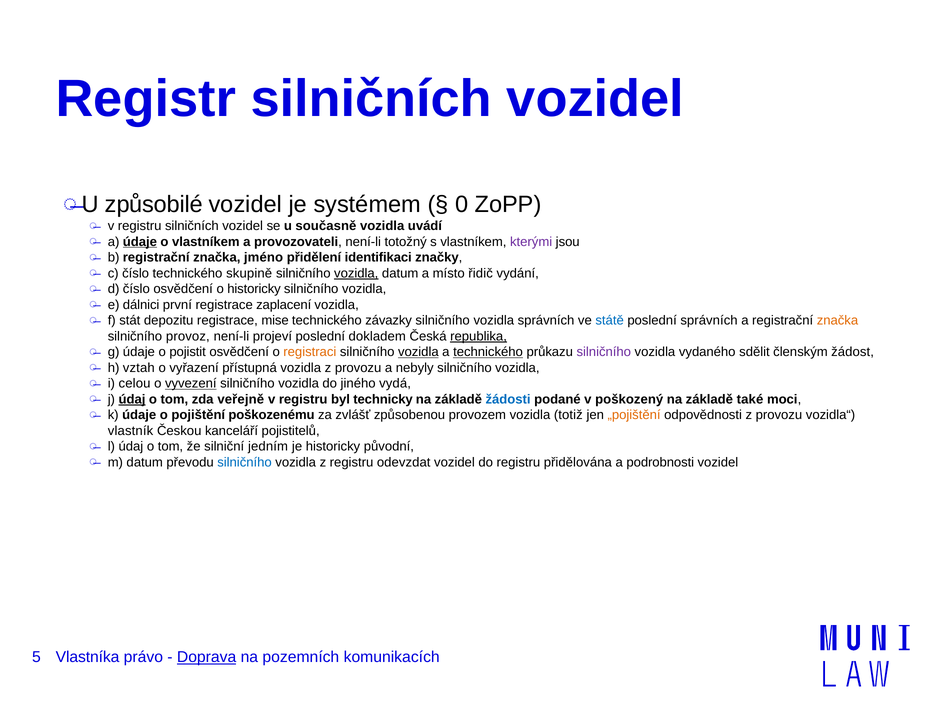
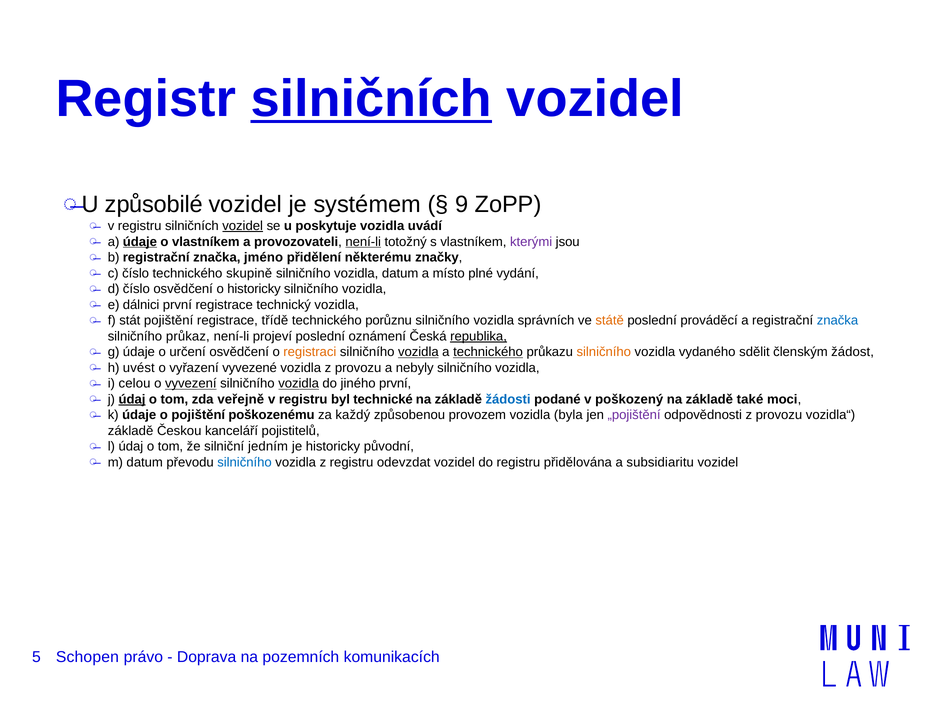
silničních at (371, 99) underline: none -> present
0: 0 -> 9
vozidel at (243, 226) underline: none -> present
současně: současně -> poskytuje
není-li at (363, 242) underline: none -> present
identifikaci: identifikaci -> některému
vozidla at (356, 273) underline: present -> none
řidič: řidič -> plné
zaplacení: zaplacení -> technický
stát depozitu: depozitu -> pojištění
mise: mise -> třídě
závazky: závazky -> porůznu
státě colour: blue -> orange
poslední správních: správních -> prováděcí
značka at (837, 320) colour: orange -> blue
provoz: provoz -> průkaz
dokladem: dokladem -> oznámení
pojistit: pojistit -> určení
silničního at (604, 352) colour: purple -> orange
vztah: vztah -> uvést
přístupná: přístupná -> vyvezené
vozidla at (299, 383) underline: none -> present
jiného vydá: vydá -> první
technicky: technicky -> technické
zvlášť: zvlášť -> každý
totiž: totiž -> byla
„pojištění colour: orange -> purple
vlastník at (131, 431): vlastník -> základě
podrobnosti: podrobnosti -> subsidiaritu
Vlastníka: Vlastníka -> Schopen
Doprava underline: present -> none
